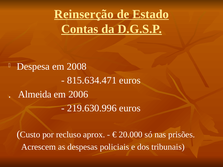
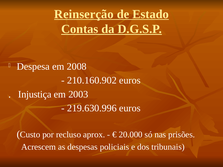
815.634.471: 815.634.471 -> 210.160.902
Almeida: Almeida -> Injustiça
2006: 2006 -> 2003
